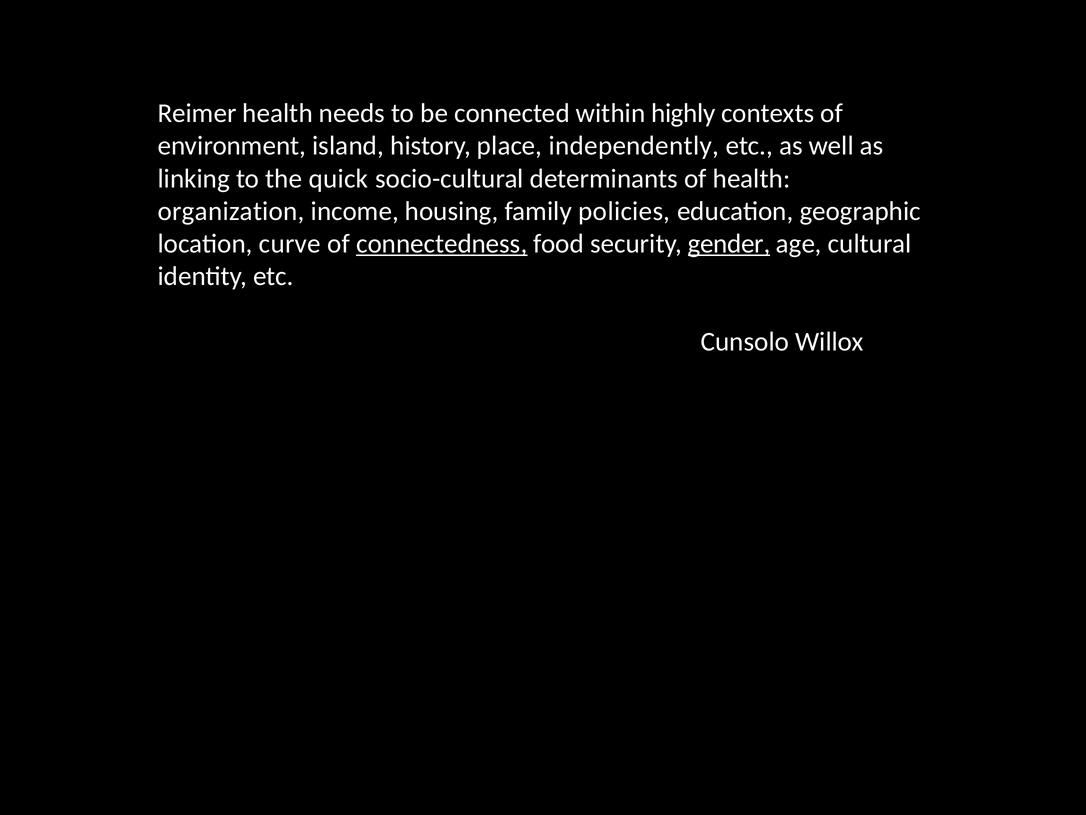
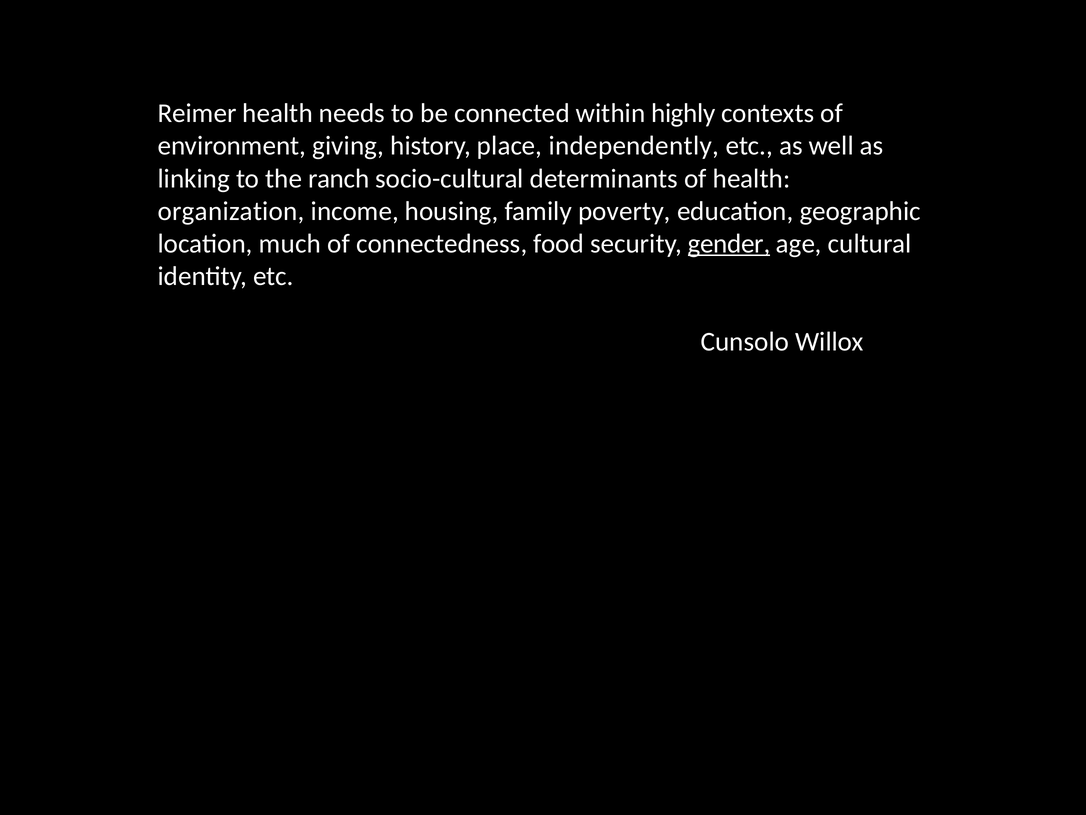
island: island -> giving
quick: quick -> ranch
policies: policies -> poverty
curve: curve -> much
connectedness underline: present -> none
